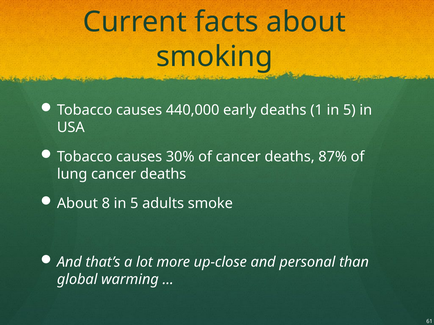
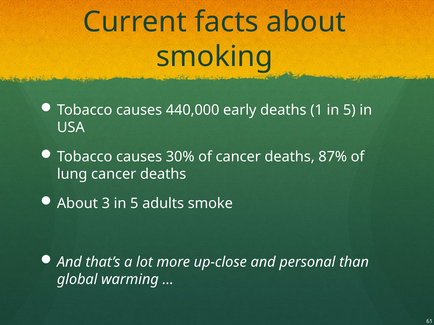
8: 8 -> 3
